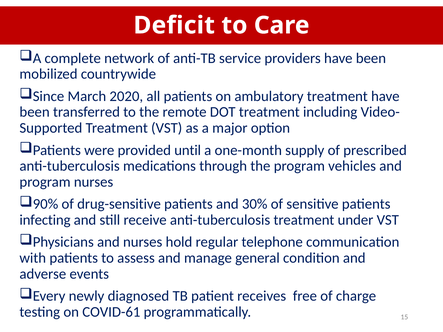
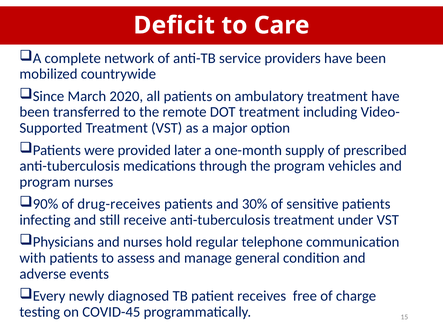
until: until -> later
drug-sensitive: drug-sensitive -> drug-receives
COVID-61: COVID-61 -> COVID-45
